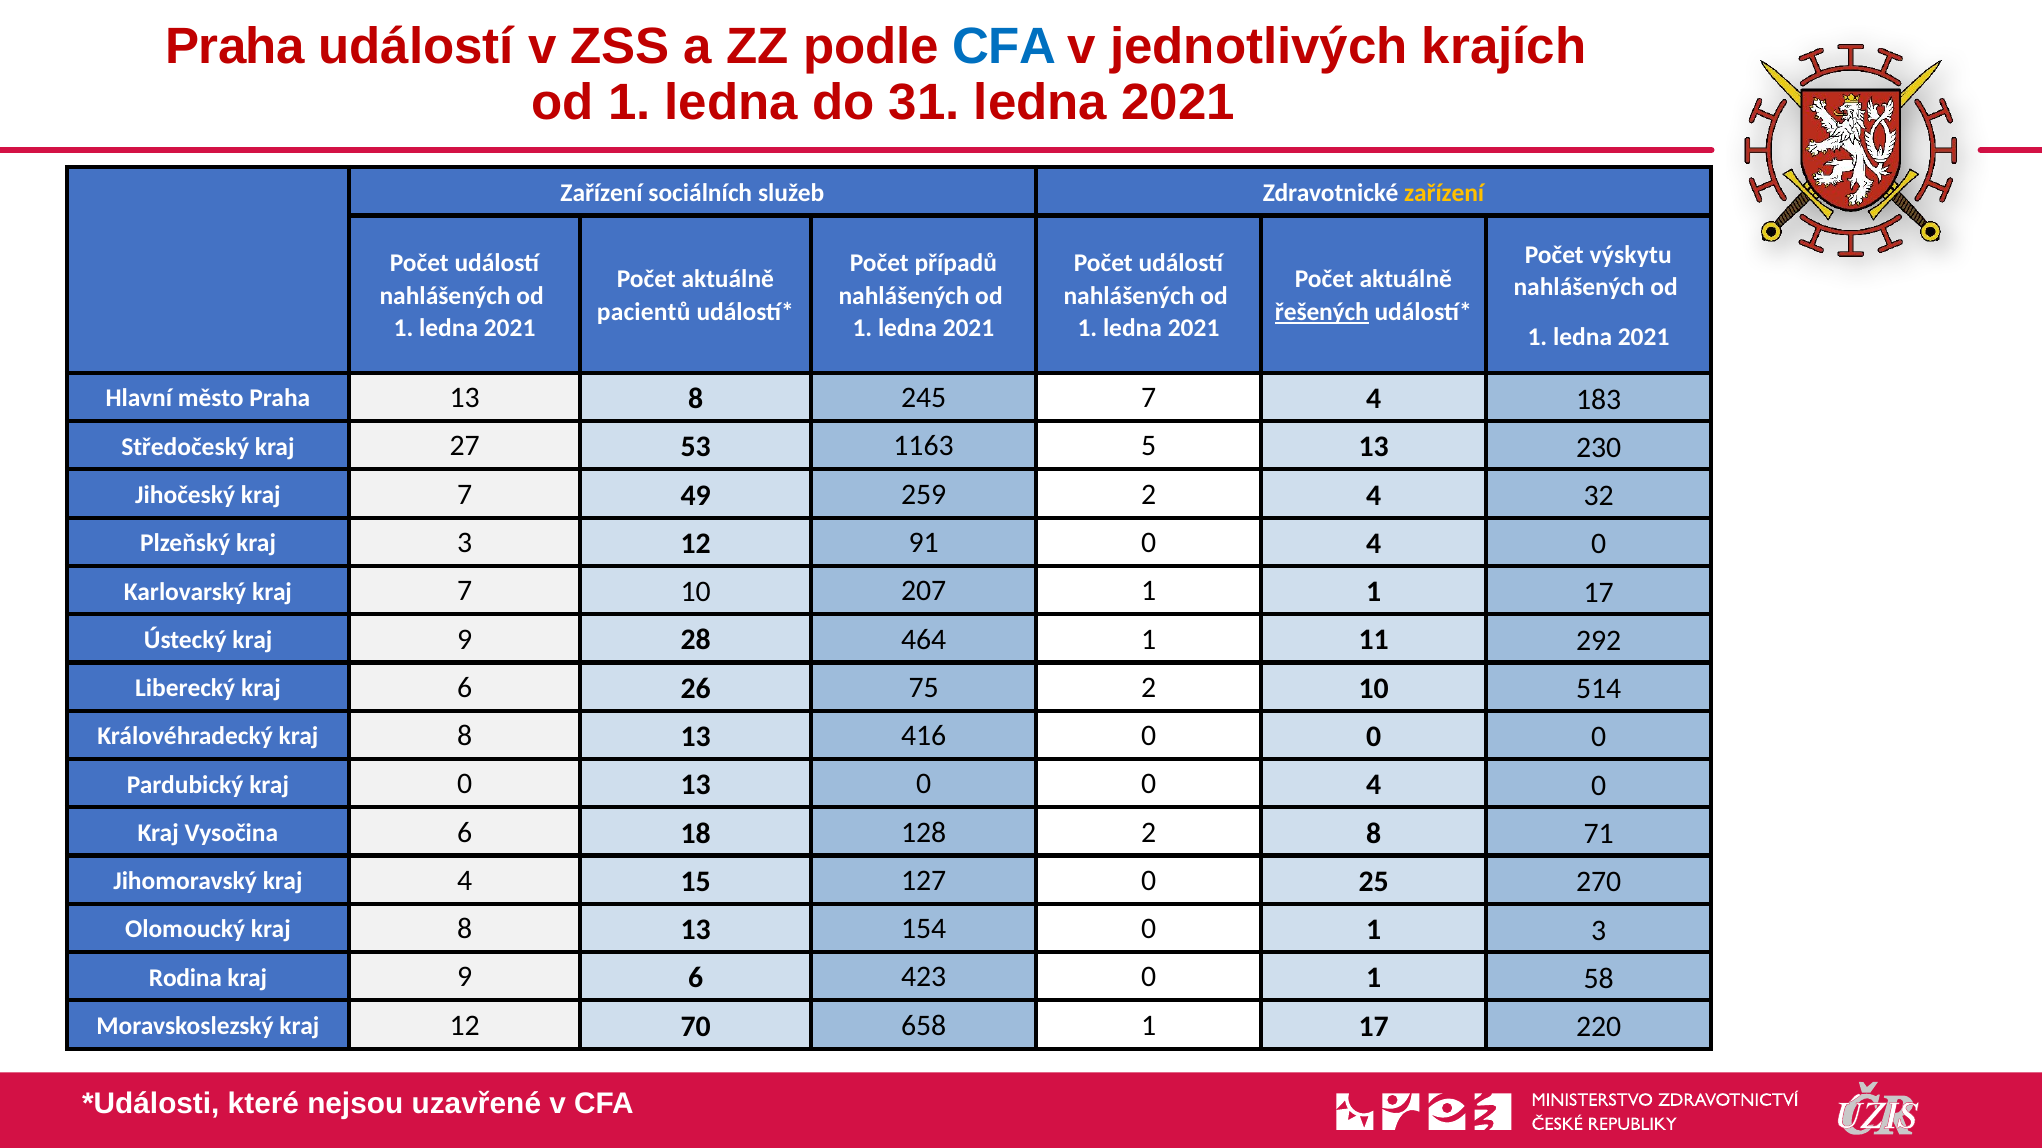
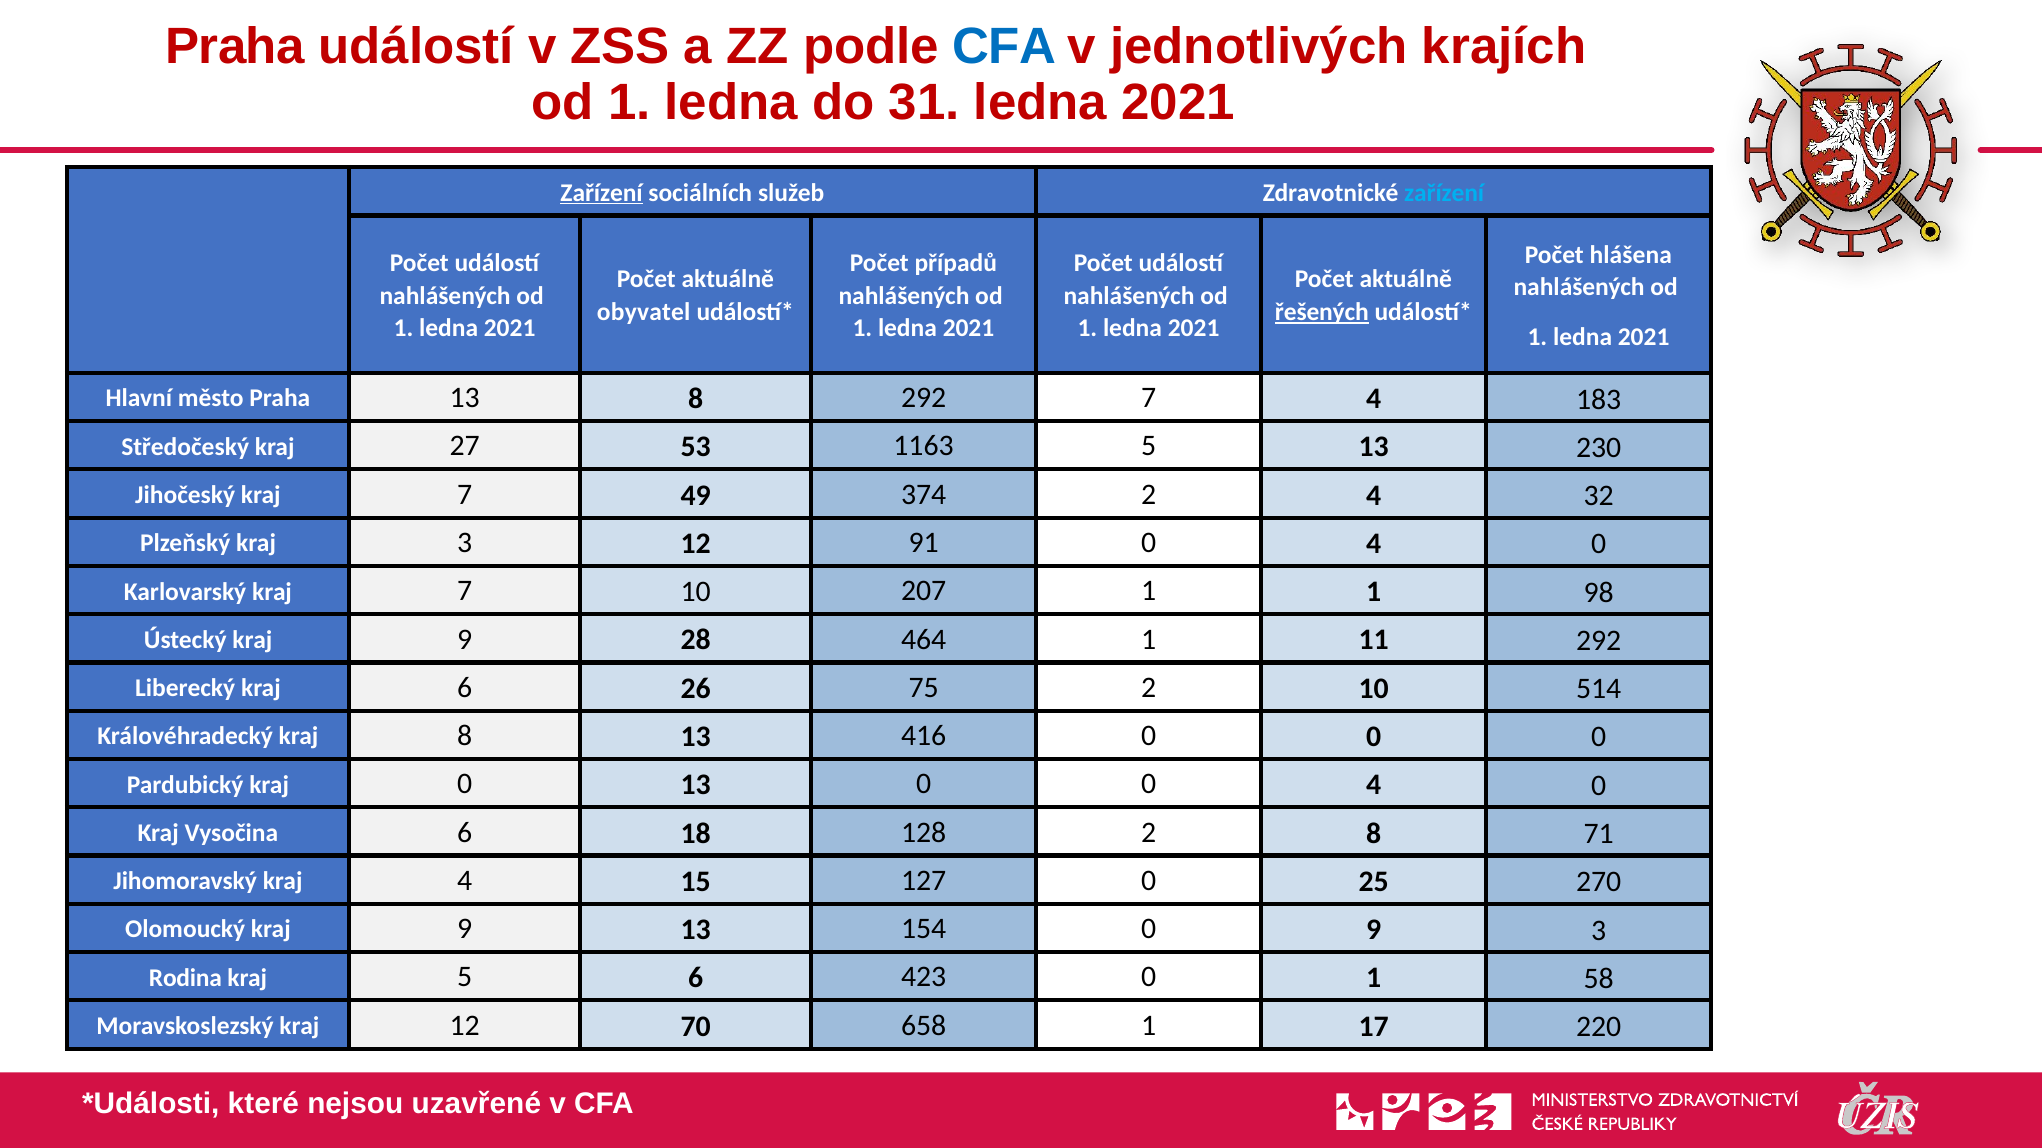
Zařízení at (602, 193) underline: none -> present
zařízení at (1444, 193) colour: yellow -> light blue
výskytu: výskytu -> hlášena
pacientů: pacientů -> obyvatel
8 245: 245 -> 292
259: 259 -> 374
1 1 17: 17 -> 98
Olomoucký kraj 8: 8 -> 9
154 0 1: 1 -> 9
9 at (465, 978): 9 -> 5
